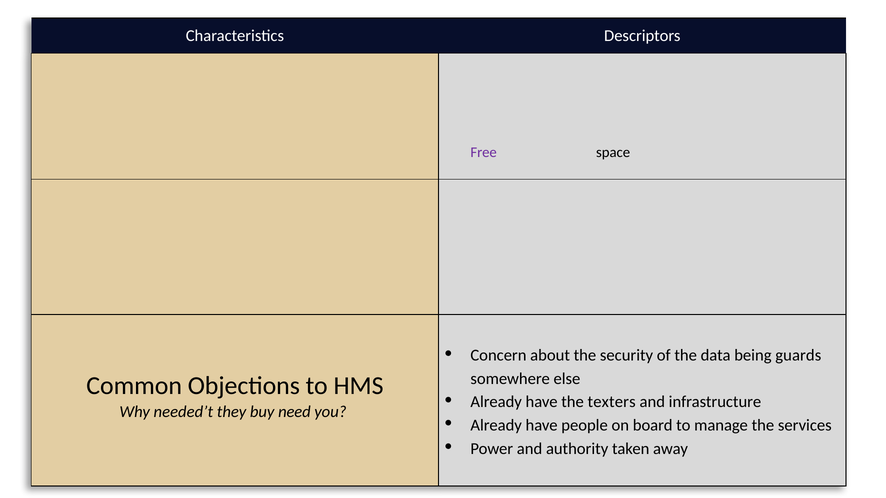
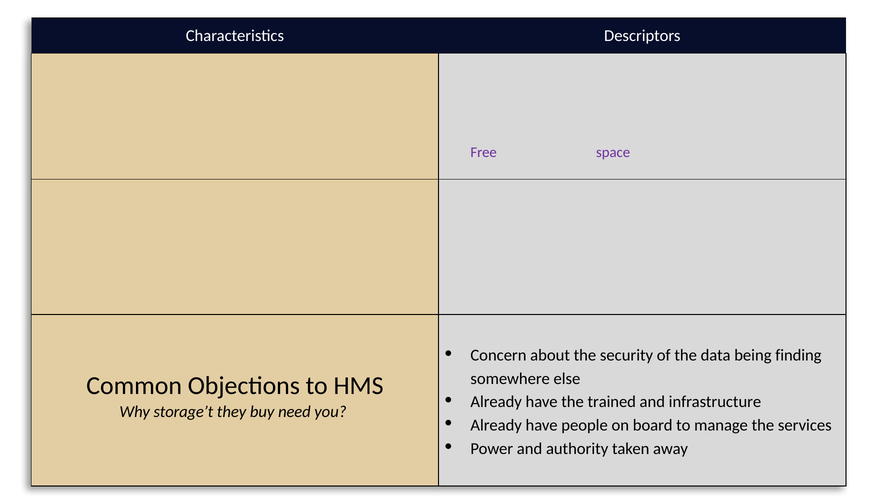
space at (613, 153) colour: black -> purple
guards: guards -> finding
texters: texters -> trained
needed’t: needed’t -> storage’t
